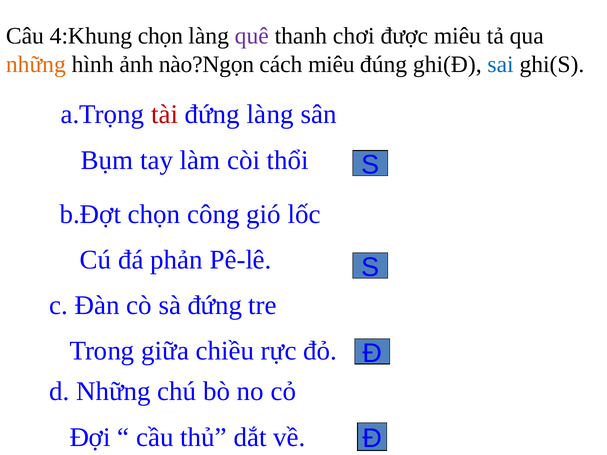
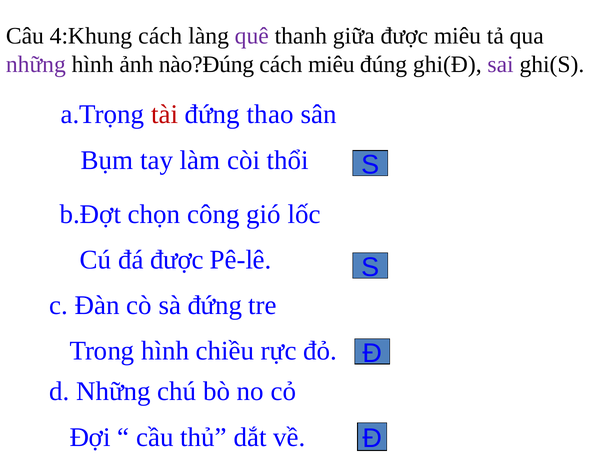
4:Khung chọn: chọn -> cách
chơi: chơi -> giữa
những at (36, 65) colour: orange -> purple
nào?Ngọn: nào?Ngọn -> nào?Đúng
sai colour: blue -> purple
đứng làng: làng -> thao
đá phản: phản -> được
Trong giữa: giữa -> hình
